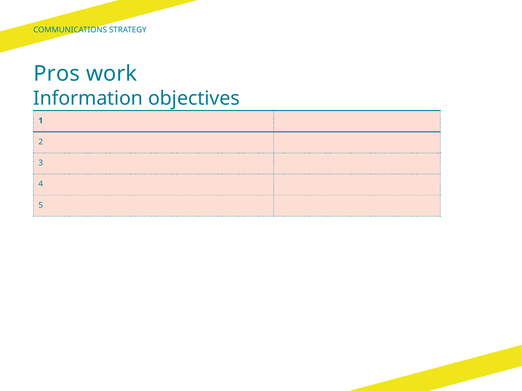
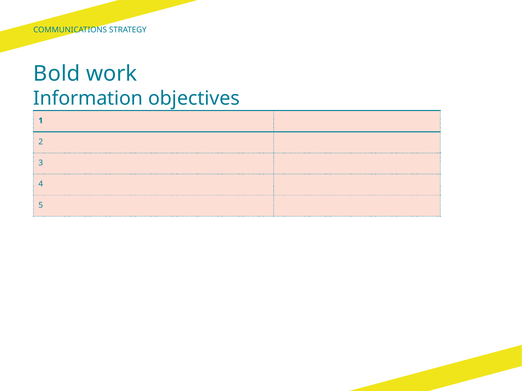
Pros: Pros -> Bold
